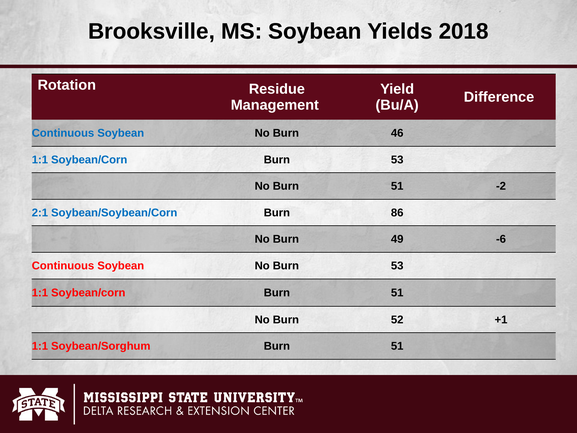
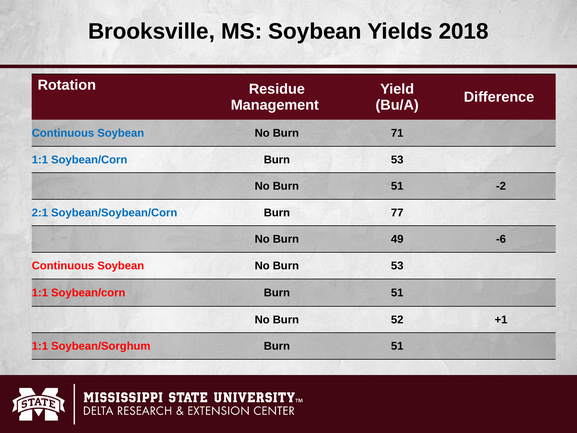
46: 46 -> 71
86: 86 -> 77
